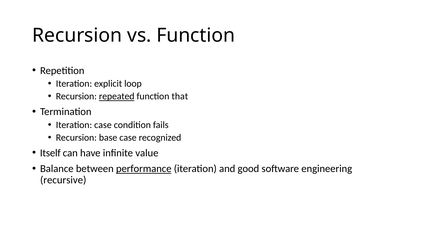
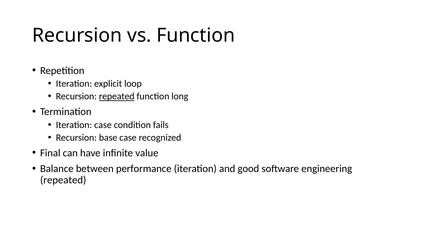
that: that -> long
Itself: Itself -> Final
performance underline: present -> none
recursive at (63, 180): recursive -> repeated
